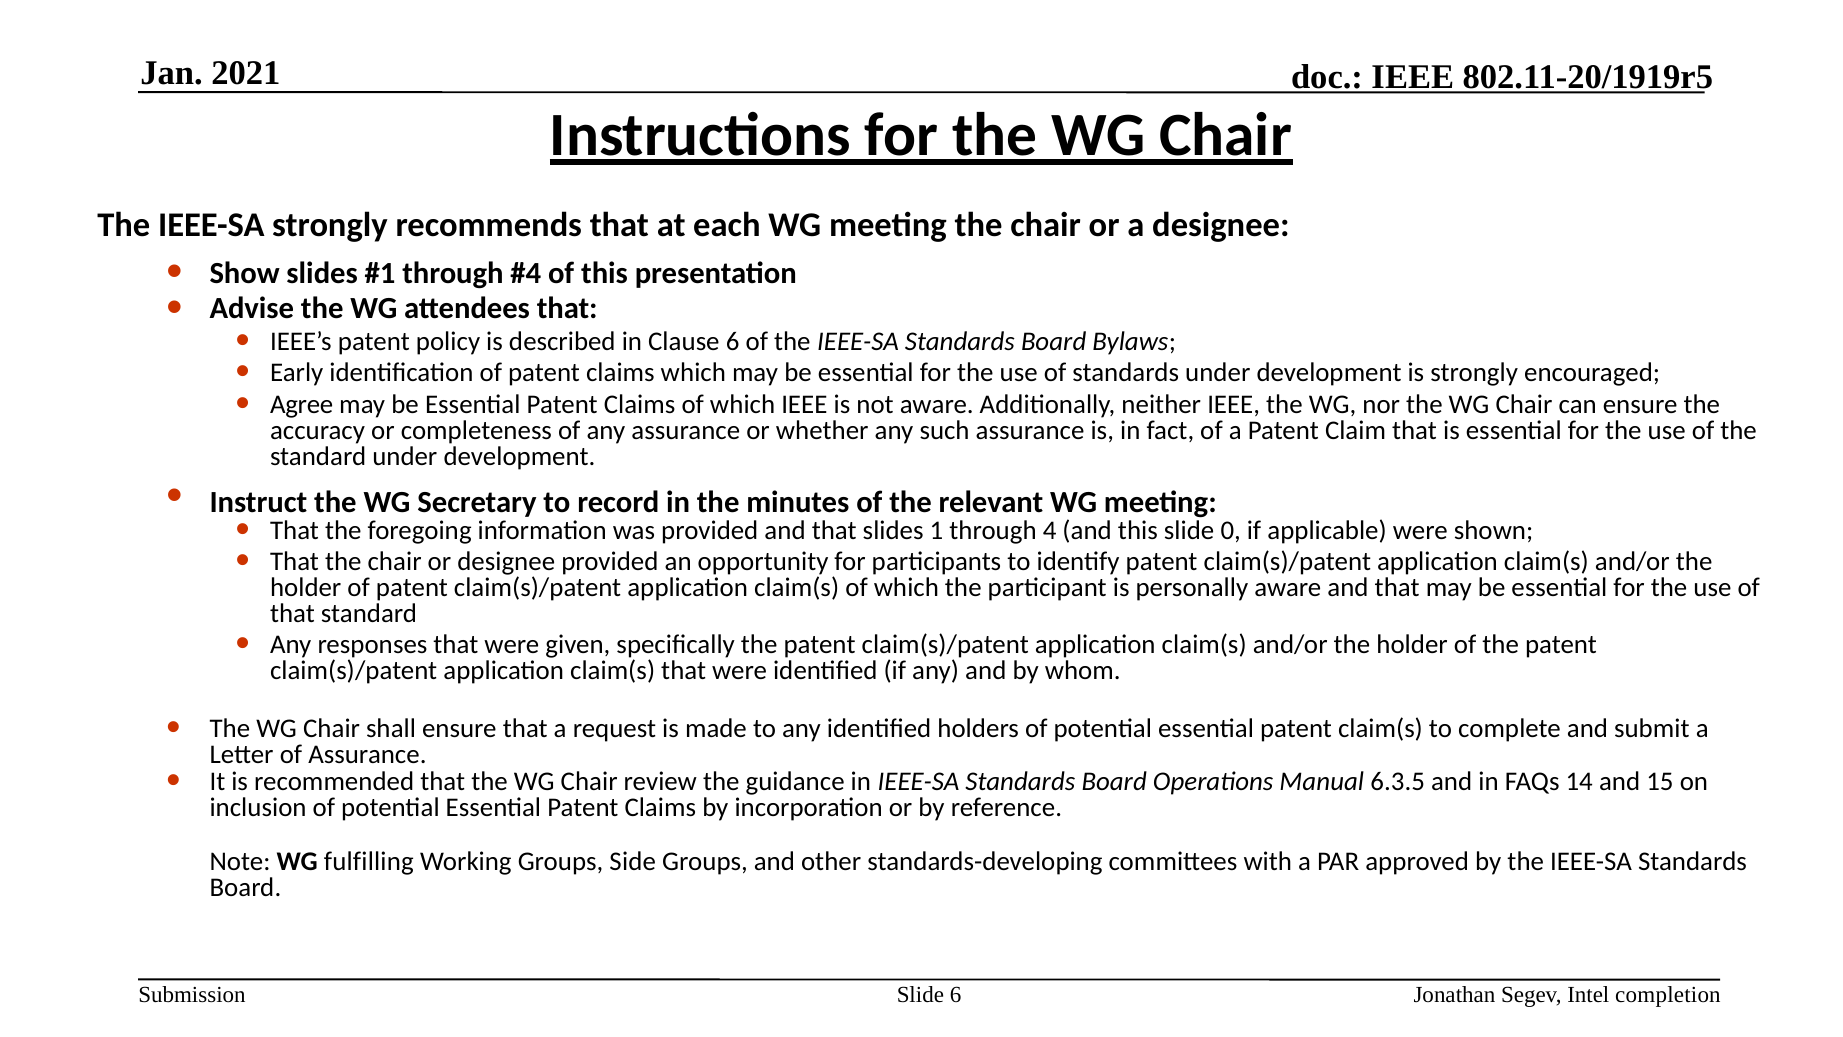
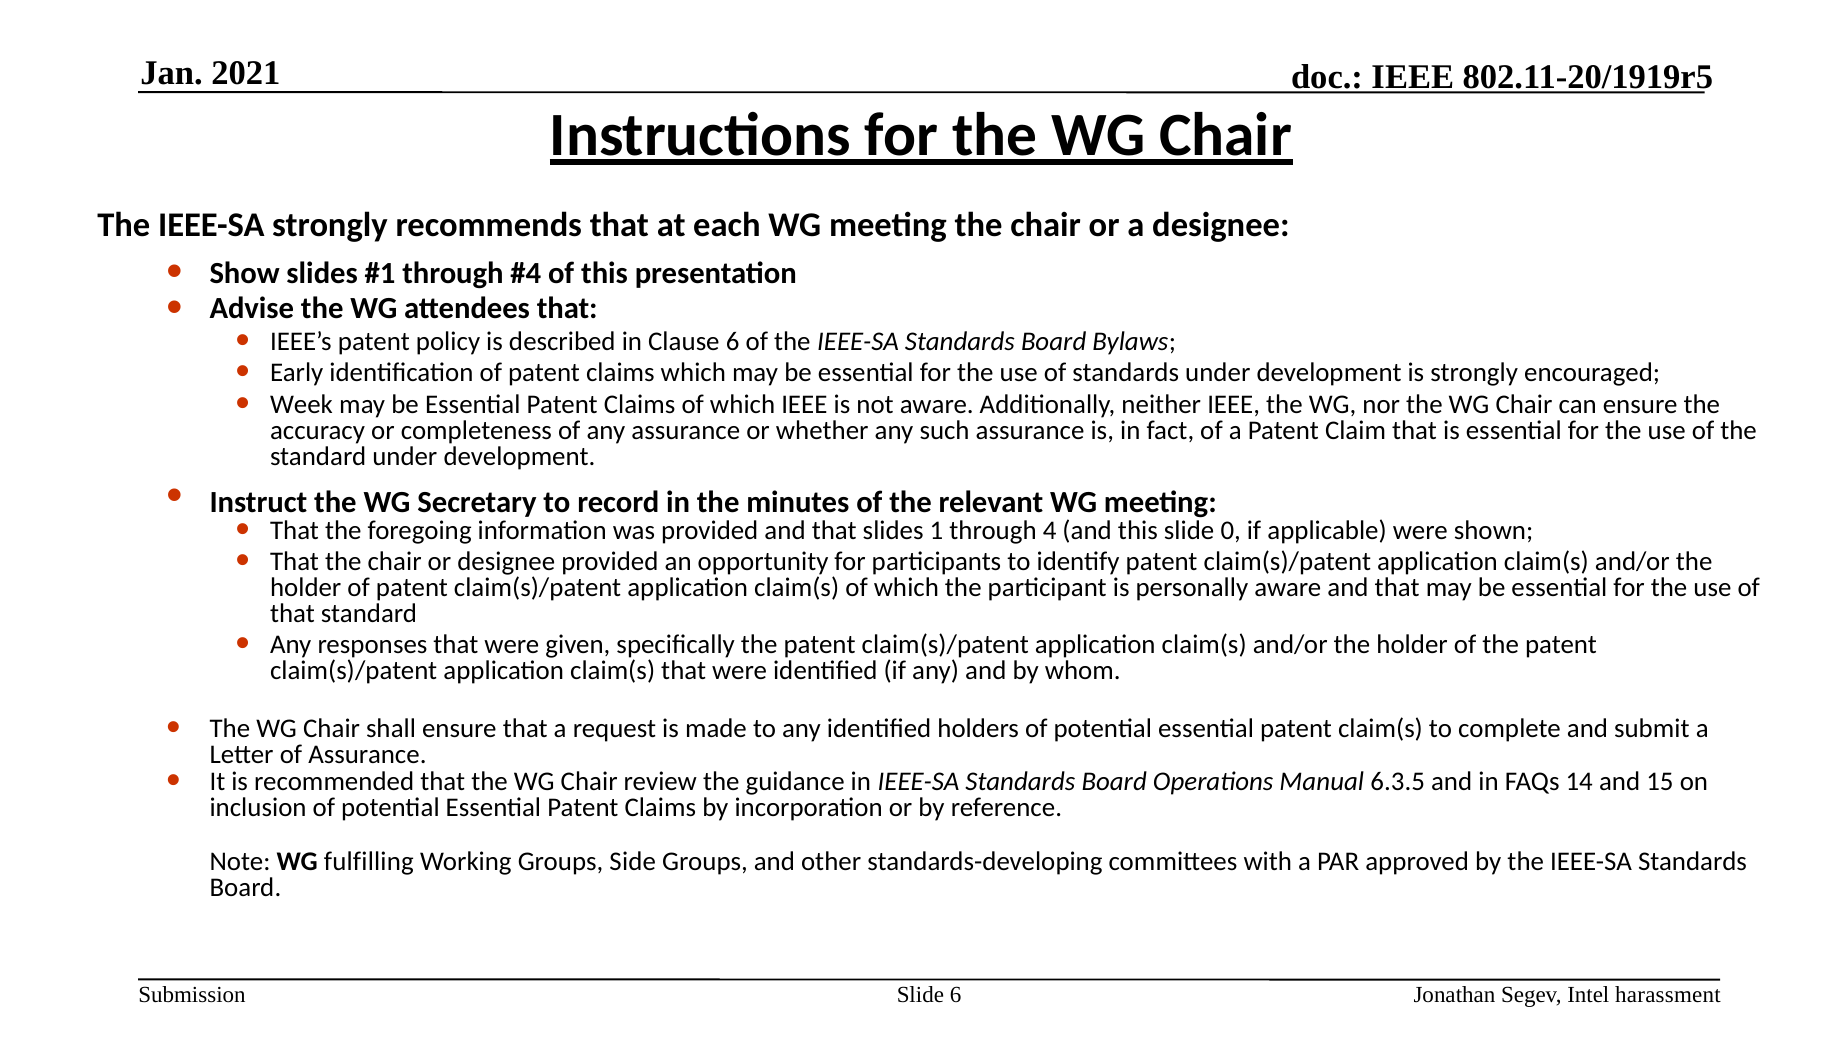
Agree: Agree -> Week
completion: completion -> harassment
